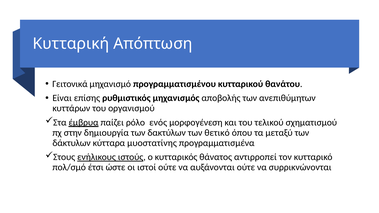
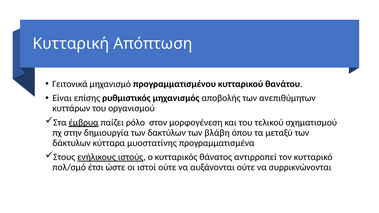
ενός: ενός -> στον
θετικό: θετικό -> βλάβη
